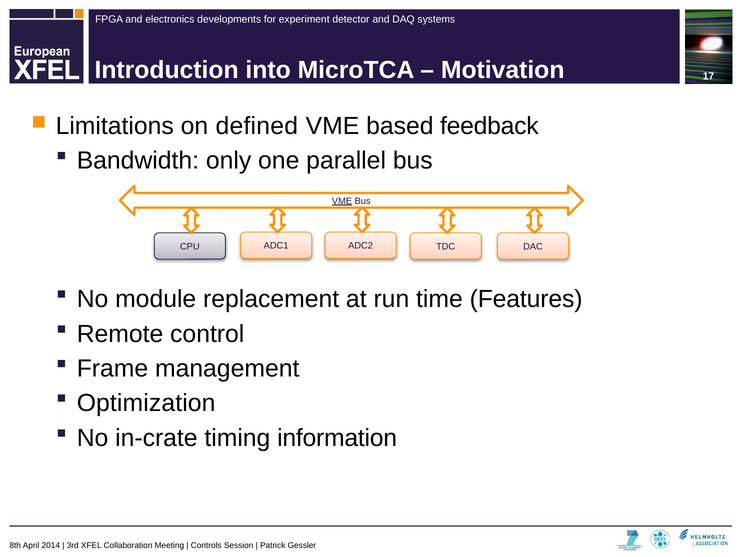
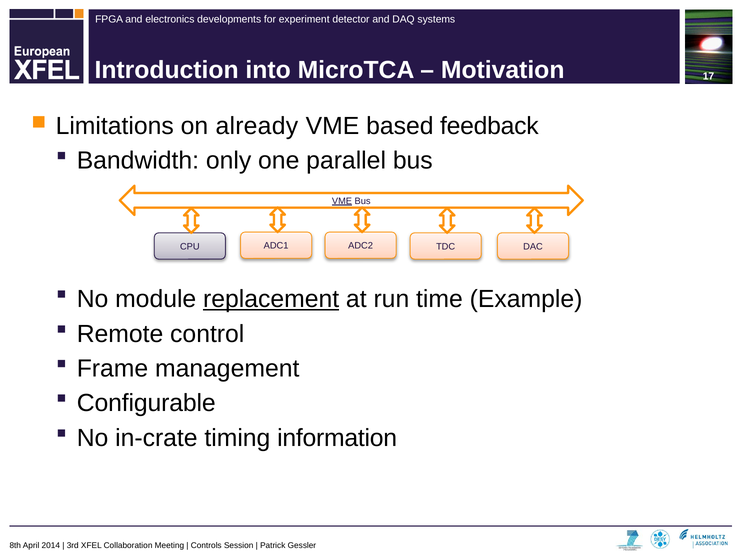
defined: defined -> already
replacement underline: none -> present
Features: Features -> Example
Optimization: Optimization -> Configurable
